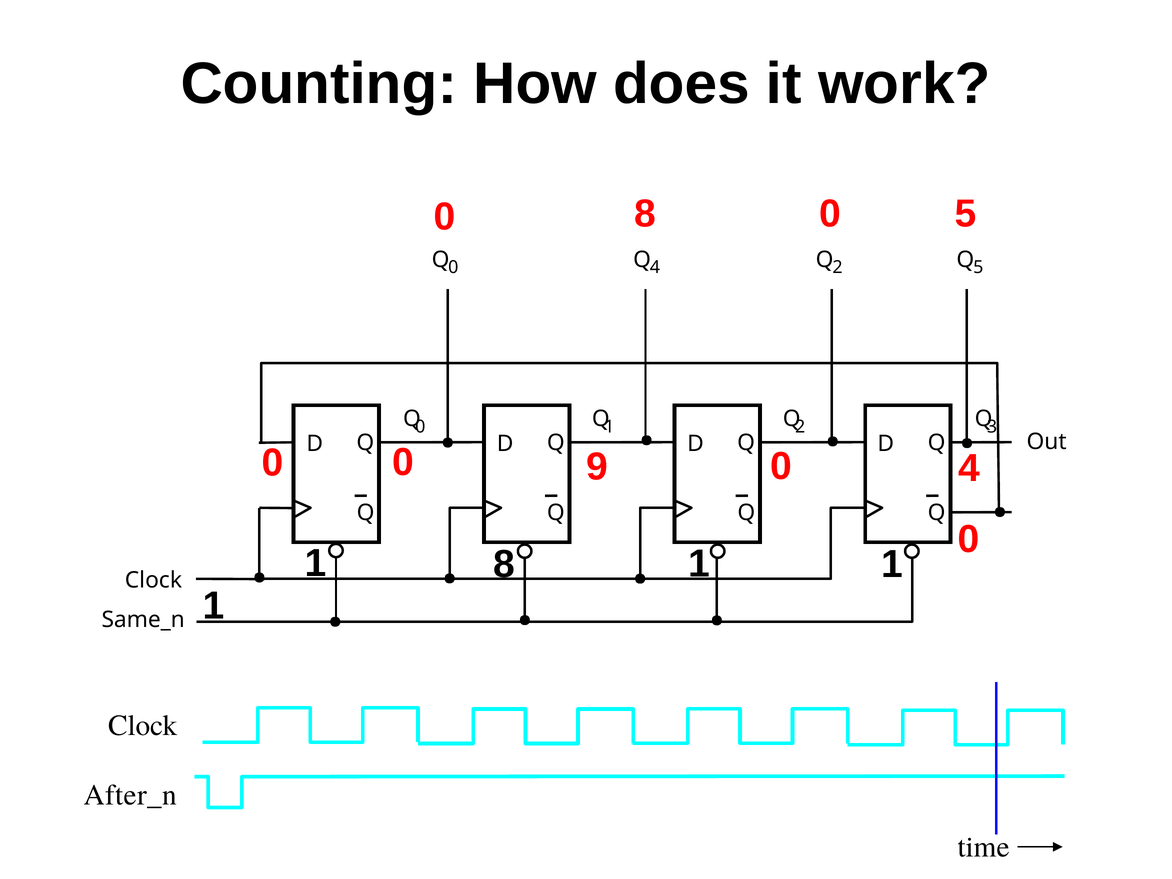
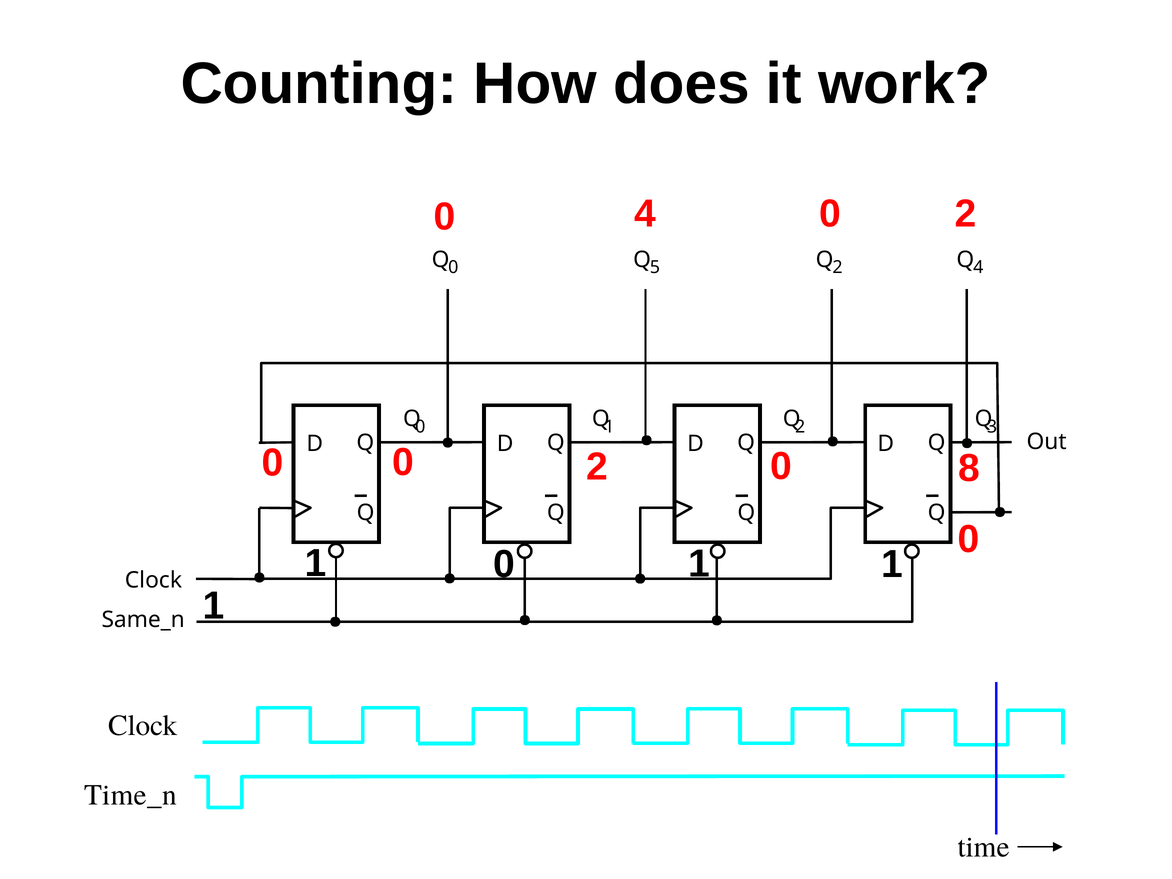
0 8: 8 -> 4
5 at (966, 214): 5 -> 2
Q 4: 4 -> 5
Q 5: 5 -> 4
9 at (597, 467): 9 -> 2
0 4: 4 -> 8
8 at (504, 564): 8 -> 0
After_n: After_n -> Time_n
